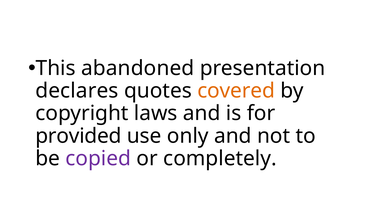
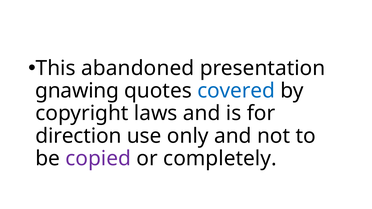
declares: declares -> gnawing
covered colour: orange -> blue
provided: provided -> direction
